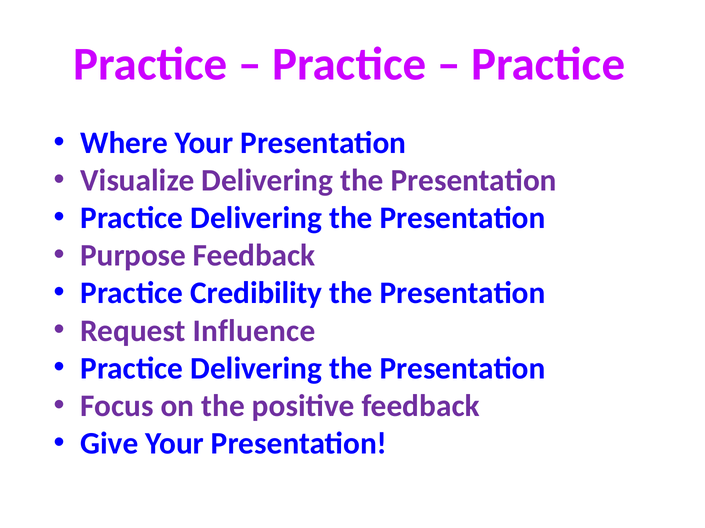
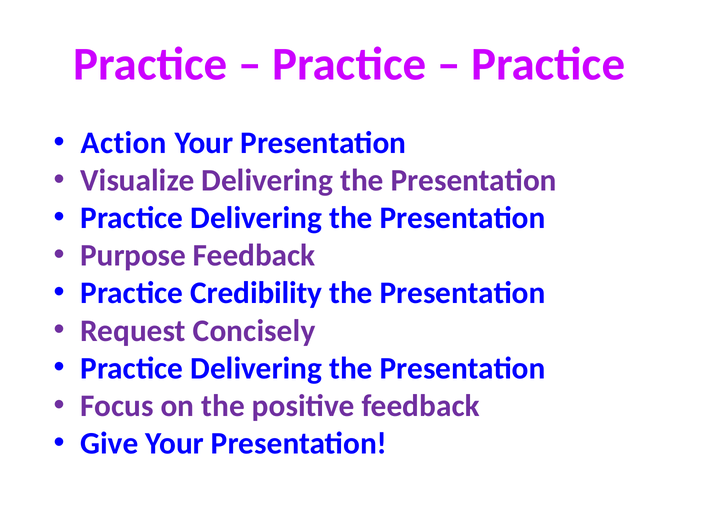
Where: Where -> Action
Influence: Influence -> Concisely
